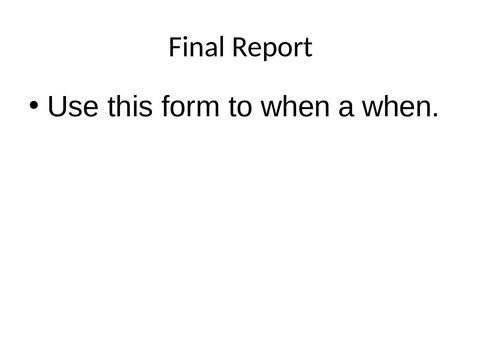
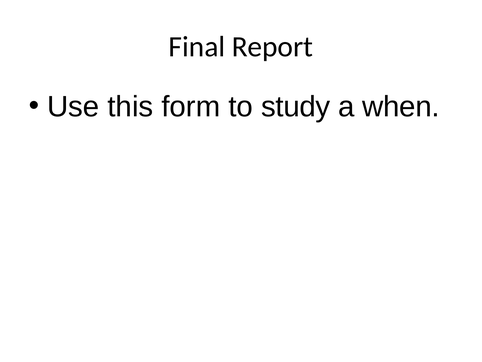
to when: when -> study
